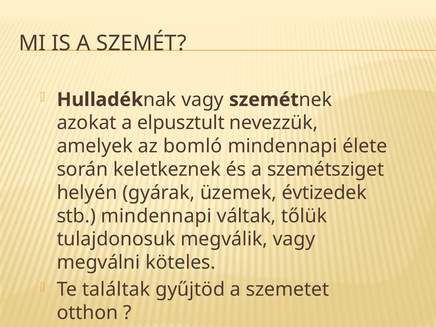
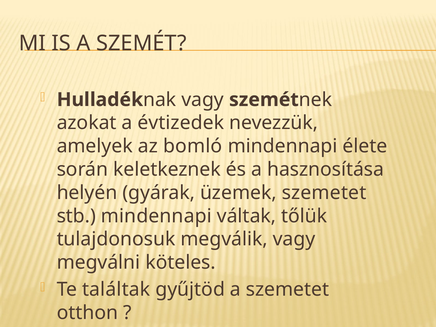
elpusztult: elpusztult -> évtizedek
szemétsziget: szemétsziget -> hasznosítása
üzemek évtizedek: évtizedek -> szemetet
